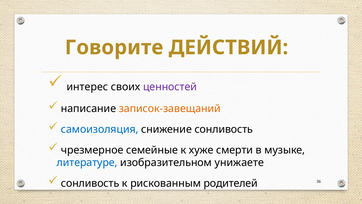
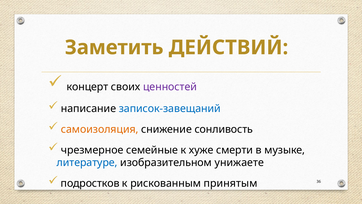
Говорите: Говорите -> Заметить
интерес: интерес -> концерт
записок-завещаний colour: orange -> blue
самоизоляция colour: blue -> orange
сонливость at (90, 183): сонливость -> подростков
родителей: родителей -> принятым
